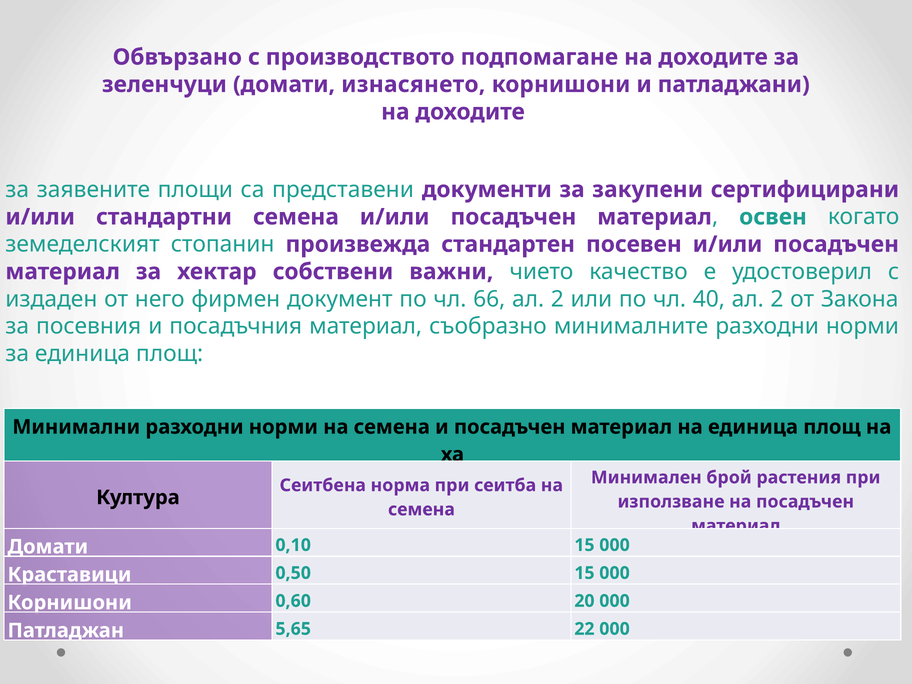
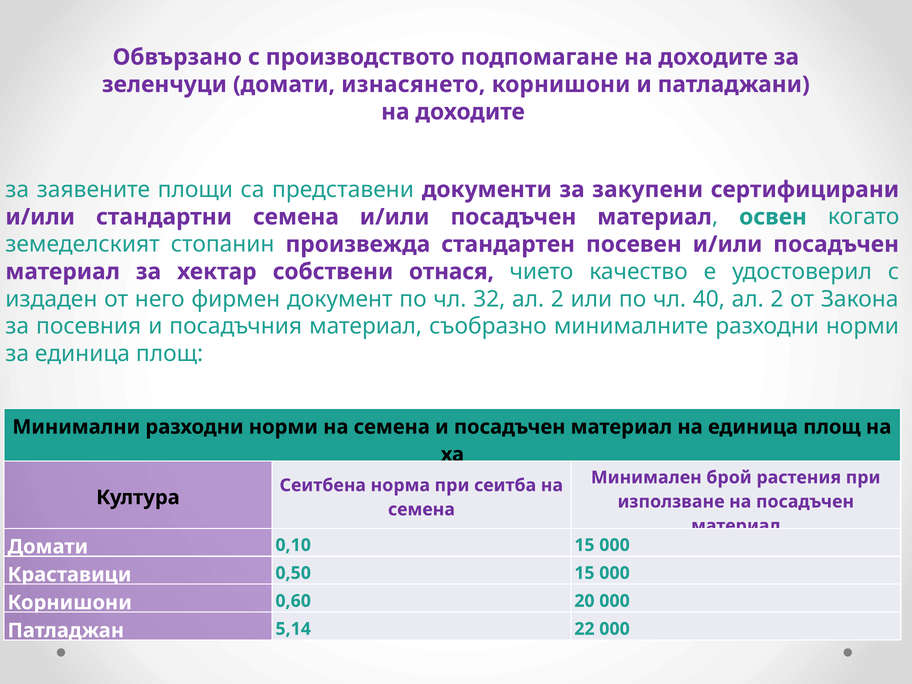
важни: важни -> отнася
66: 66 -> 32
5,65: 5,65 -> 5,14
